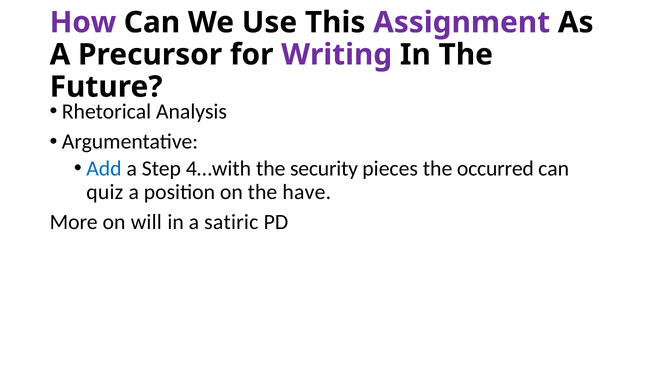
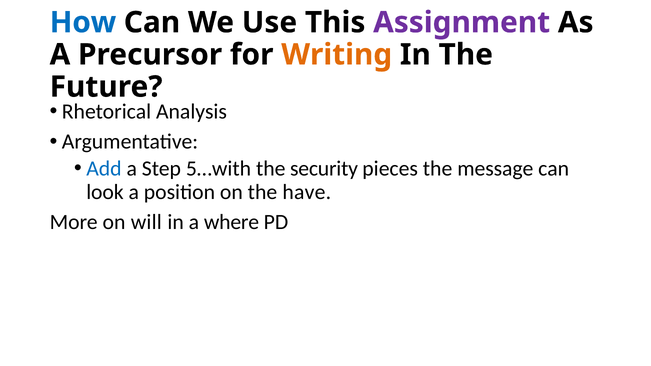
How colour: purple -> blue
Writing colour: purple -> orange
4…with: 4…with -> 5…with
occurred: occurred -> message
quiz: quiz -> look
satiric: satiric -> where
